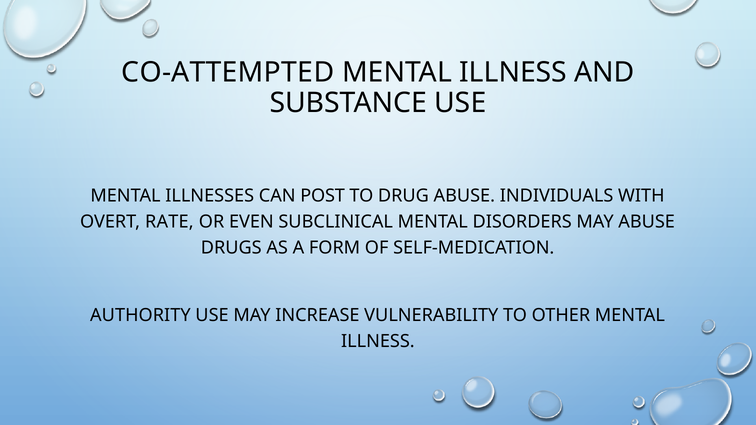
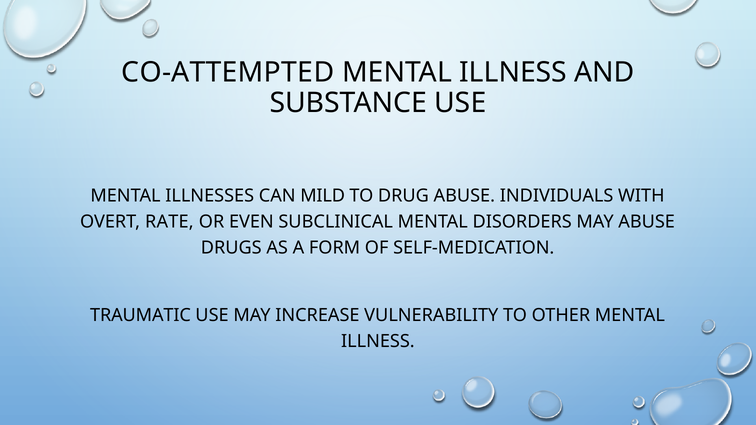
POST: POST -> MILD
AUTHORITY: AUTHORITY -> TRAUMATIC
